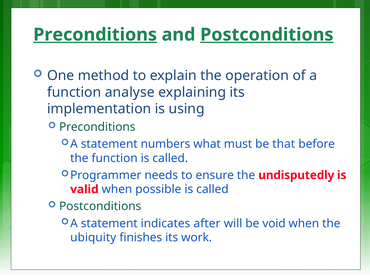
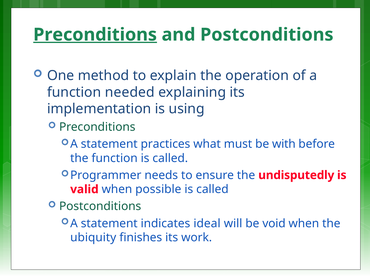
Postconditions at (267, 35) underline: present -> none
analyse: analyse -> needed
numbers: numbers -> practices
that: that -> with
after: after -> ideal
